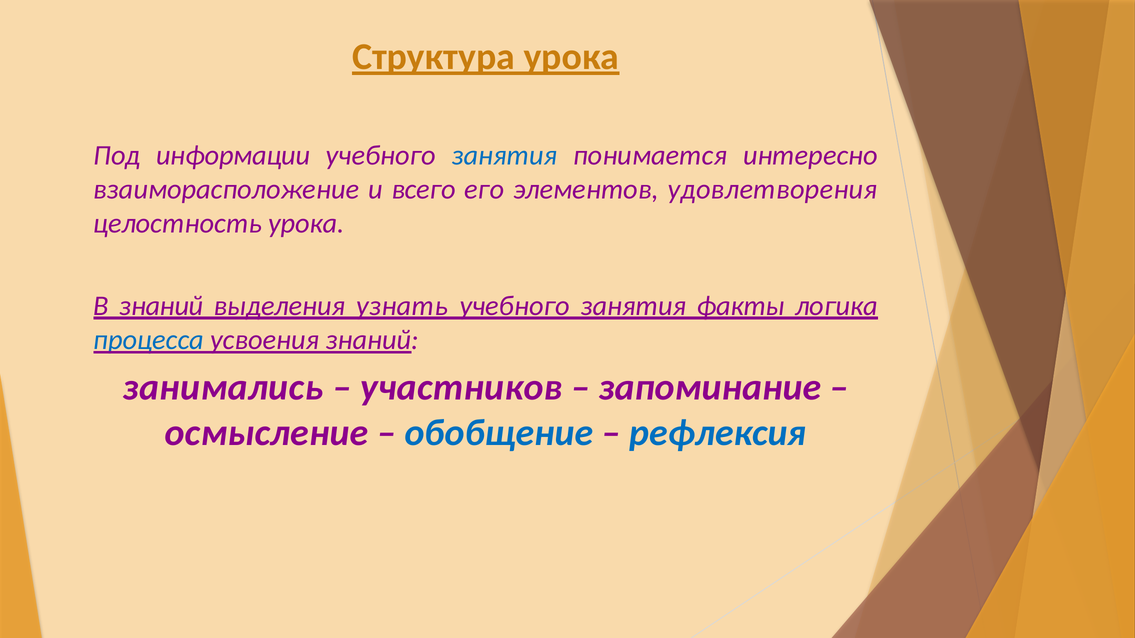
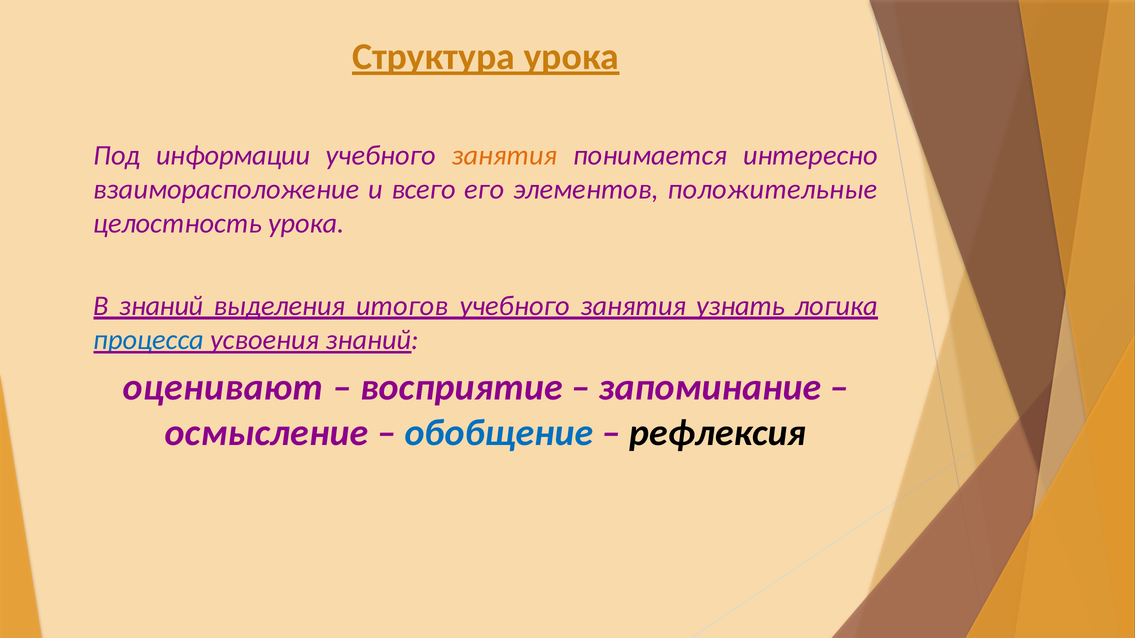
занятия at (505, 156) colour: blue -> orange
удовлетворения: удовлетворения -> положительные
узнать: узнать -> итогов
факты: факты -> узнать
занимались: занимались -> оценивают
участников: участников -> восприятие
рефлексия colour: blue -> black
